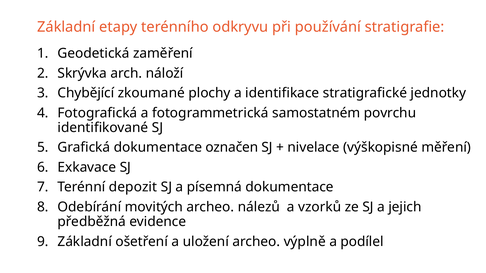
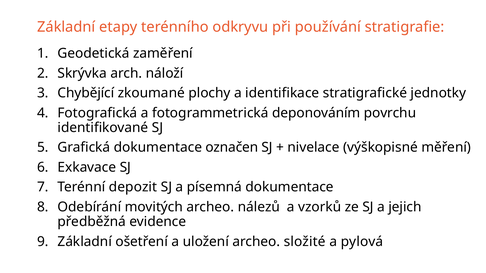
samostatném: samostatném -> deponováním
výplně: výplně -> složité
podílel: podílel -> pylová
